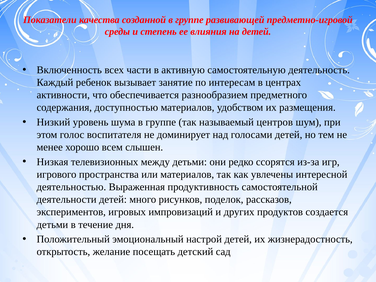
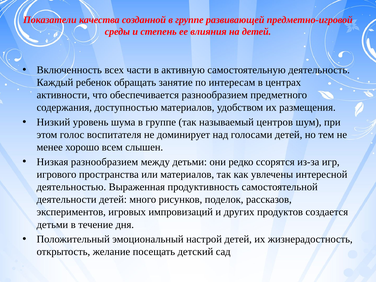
вызывает: вызывает -> обращать
Низкая телевизионных: телевизионных -> разнообразием
